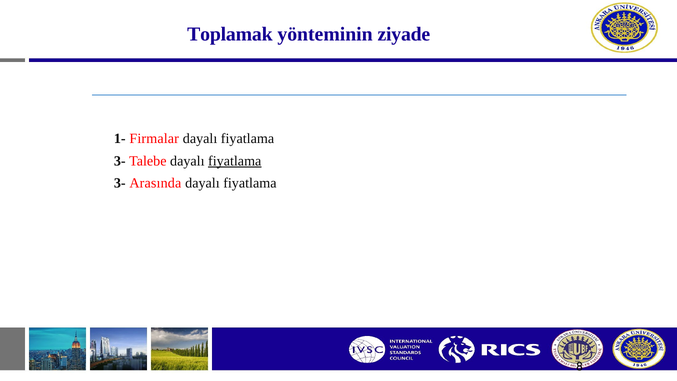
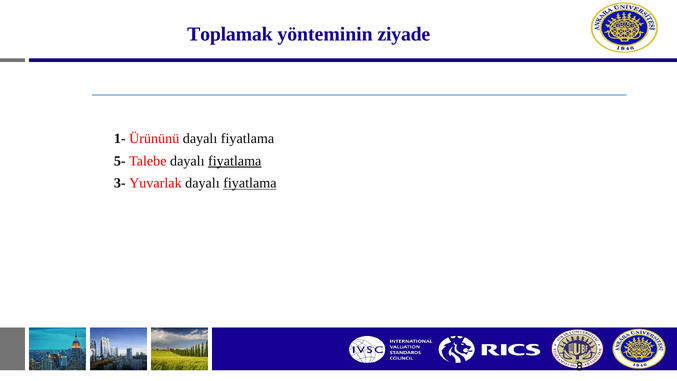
Firmalar: Firmalar -> Ürününü
3- at (120, 161): 3- -> 5-
Arasında: Arasında -> Yuvarlak
fiyatlama at (250, 183) underline: none -> present
